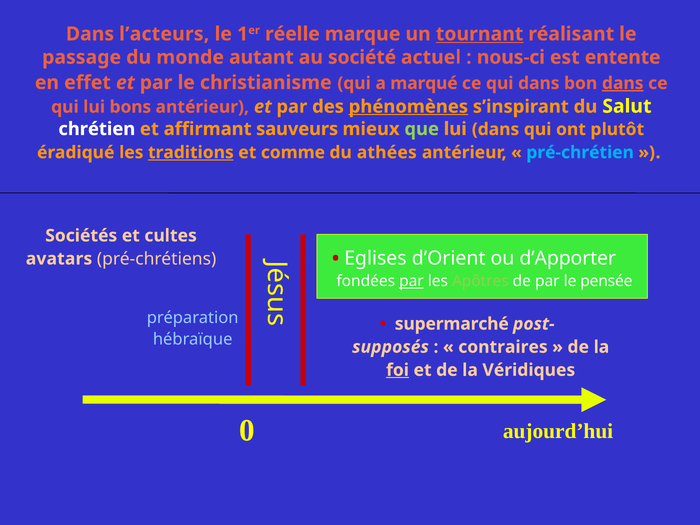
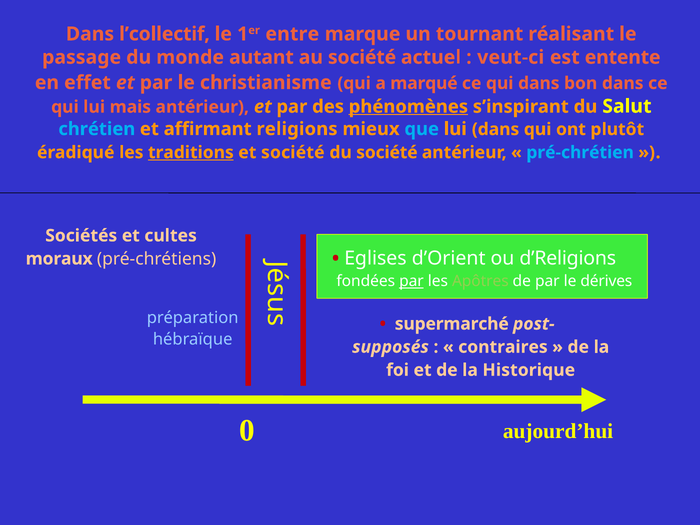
l’acteurs: l’acteurs -> l’collectif
réelle: réelle -> entre
tournant underline: present -> none
nous-ci: nous-ci -> veut-ci
dans at (623, 83) underline: present -> none
bons: bons -> mais
chrétien colour: white -> light blue
sauveurs: sauveurs -> religions
que colour: light green -> light blue
et comme: comme -> société
du athées: athées -> société
d’Apporter: d’Apporter -> d’Religions
avatars: avatars -> moraux
pensée: pensée -> dérives
foi underline: present -> none
Véridiques: Véridiques -> Historique
